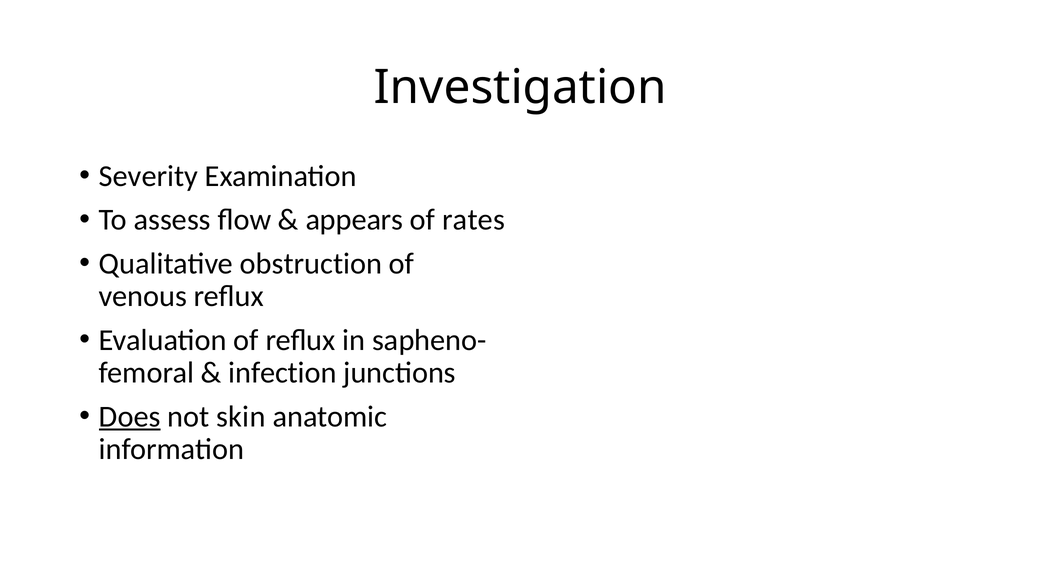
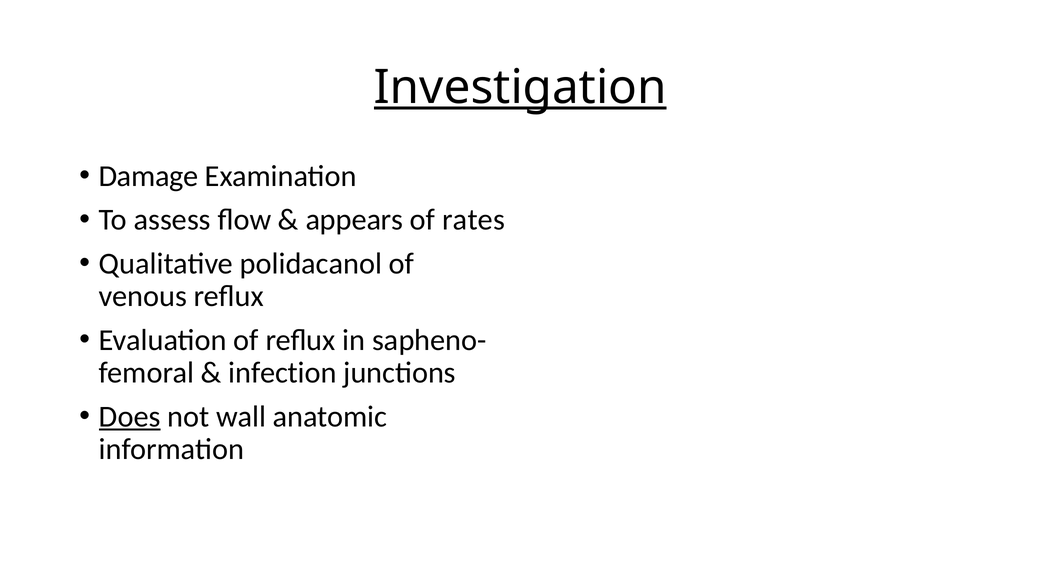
Investigation underline: none -> present
Severity: Severity -> Damage
obstruction: obstruction -> polidacanol
skin: skin -> wall
